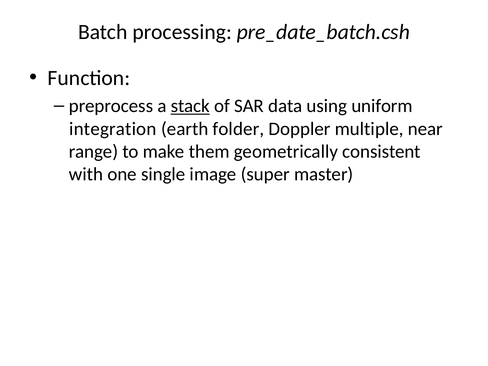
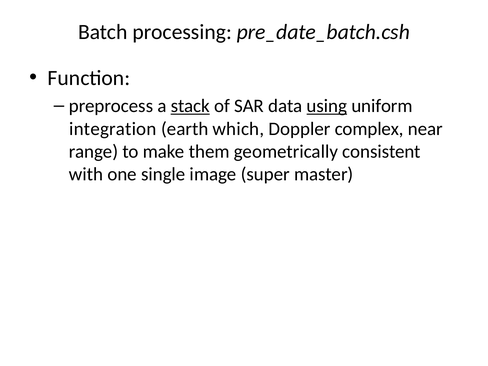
using underline: none -> present
folder: folder -> which
multiple: multiple -> complex
